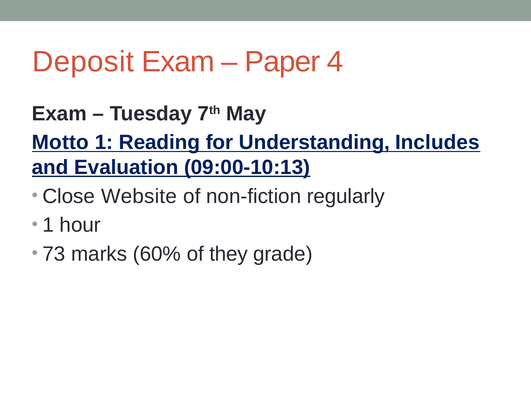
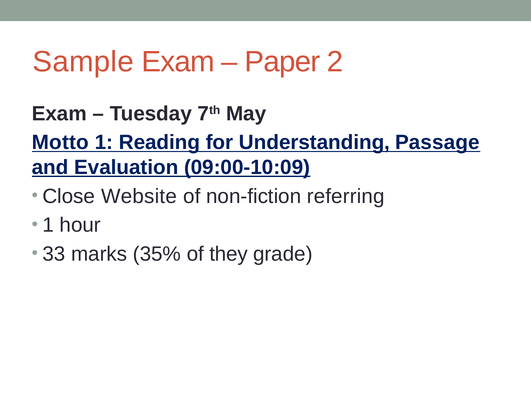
Deposit: Deposit -> Sample
4: 4 -> 2
Includes: Includes -> Passage
09:00-10:13: 09:00-10:13 -> 09:00-10:09
regularly: regularly -> referring
73: 73 -> 33
60%: 60% -> 35%
